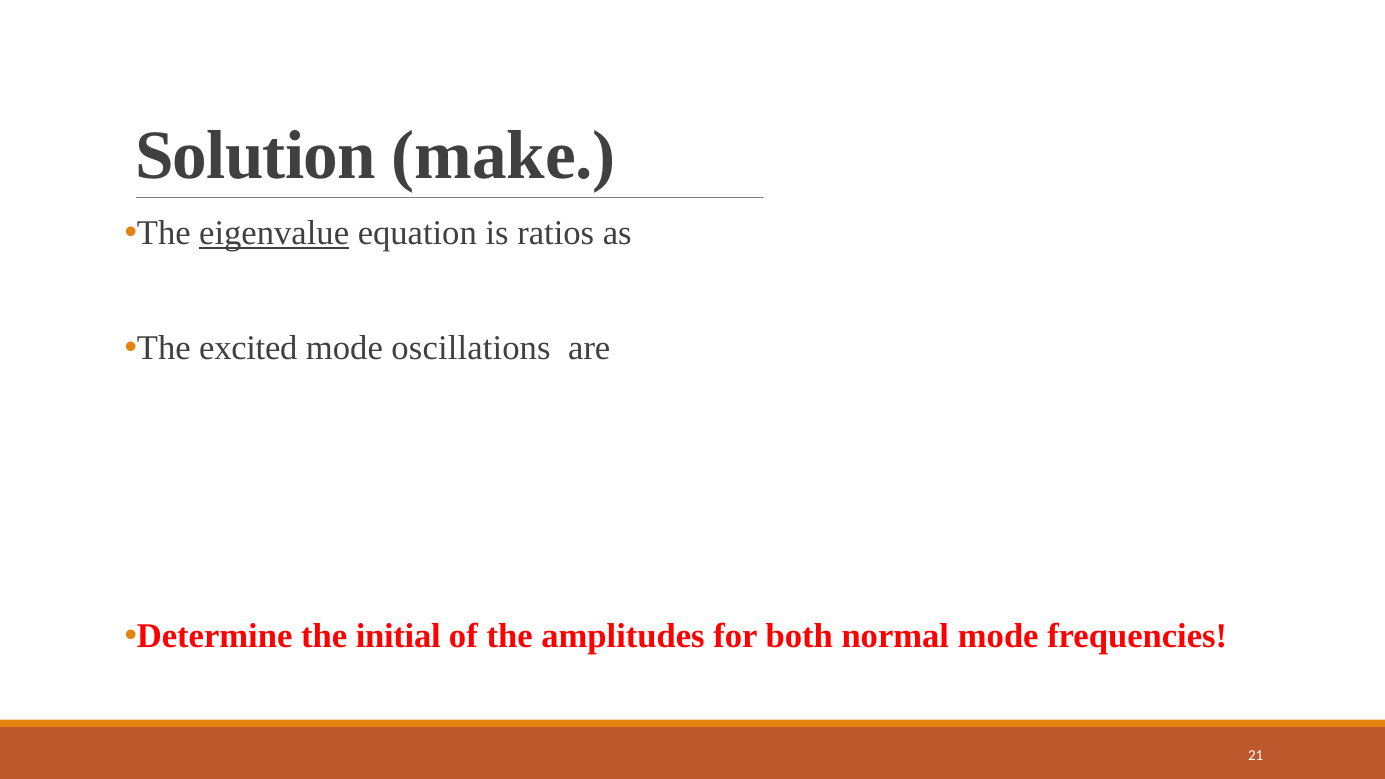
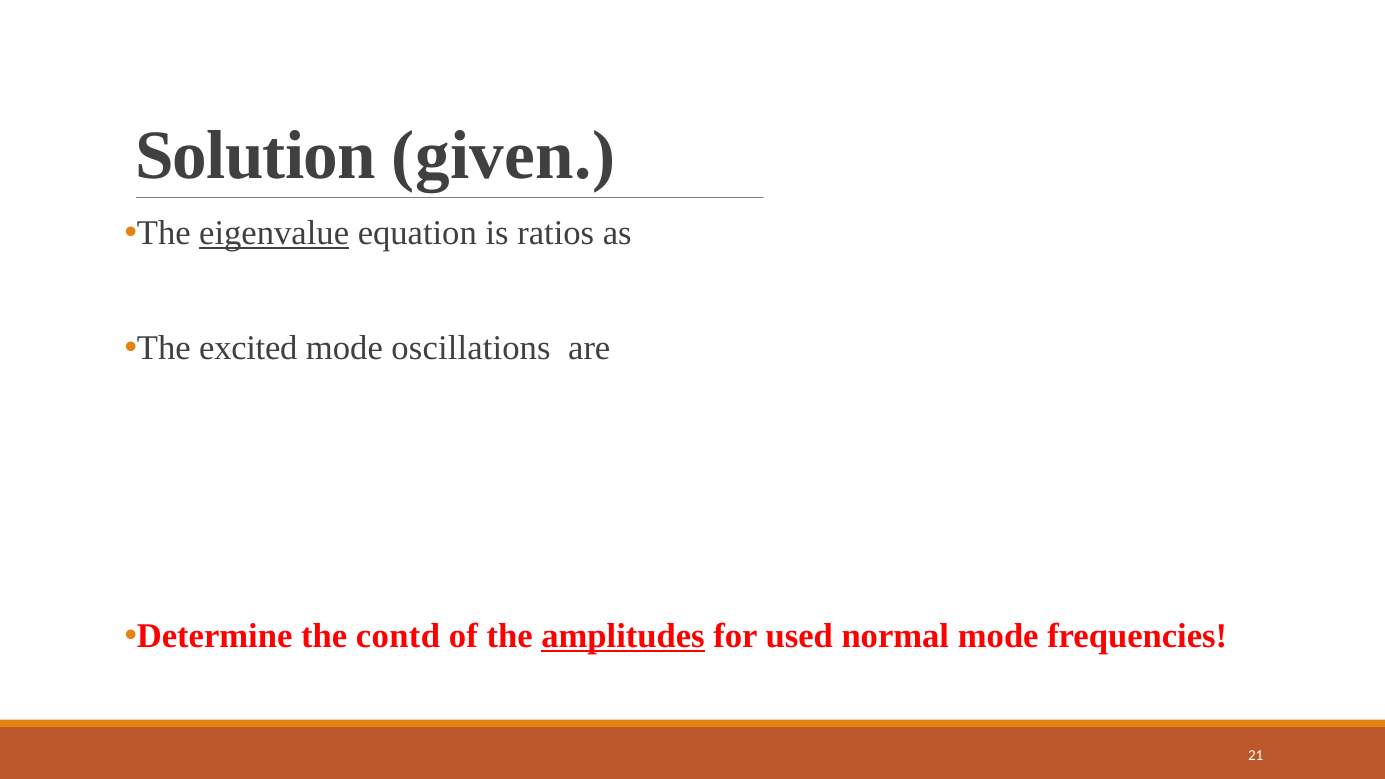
make: make -> given
initial: initial -> contd
amplitudes underline: none -> present
both: both -> used
